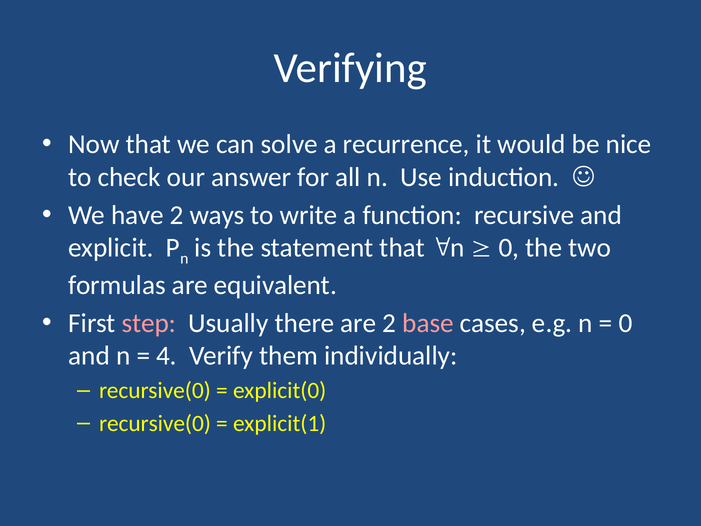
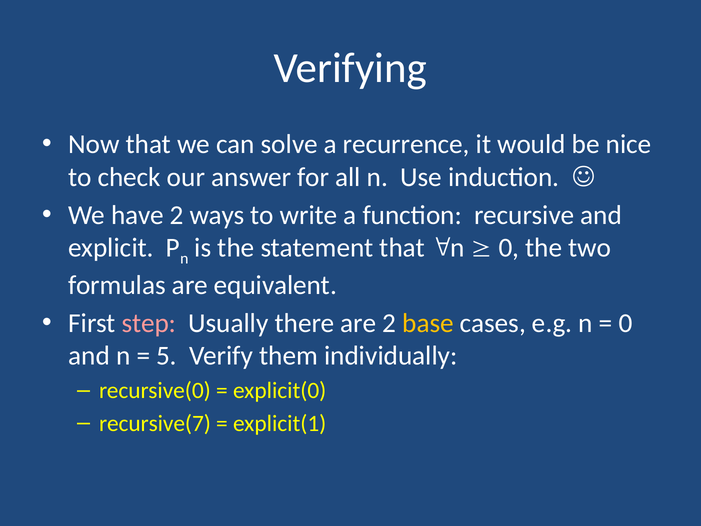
base colour: pink -> yellow
4: 4 -> 5
recursive(0 at (155, 423): recursive(0 -> recursive(7
